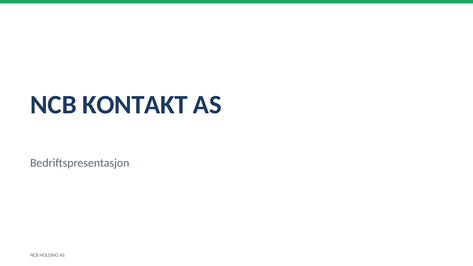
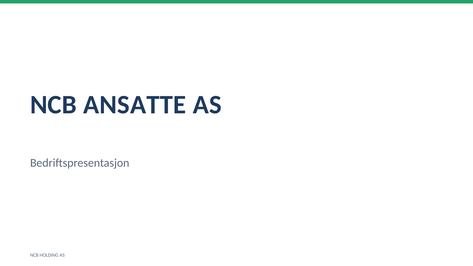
KONTAKT: KONTAKT -> ANSATTE
